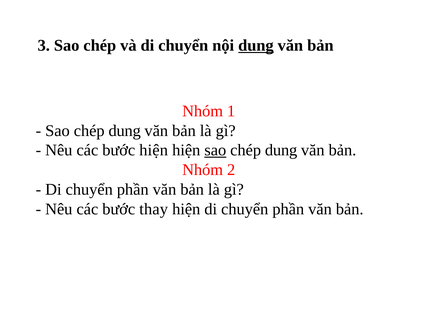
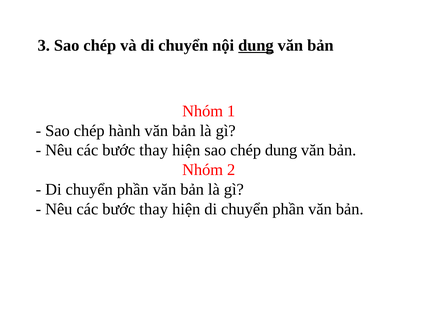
dung at (125, 131): dung -> hành
hiện at (154, 151): hiện -> thay
sao at (215, 151) underline: present -> none
